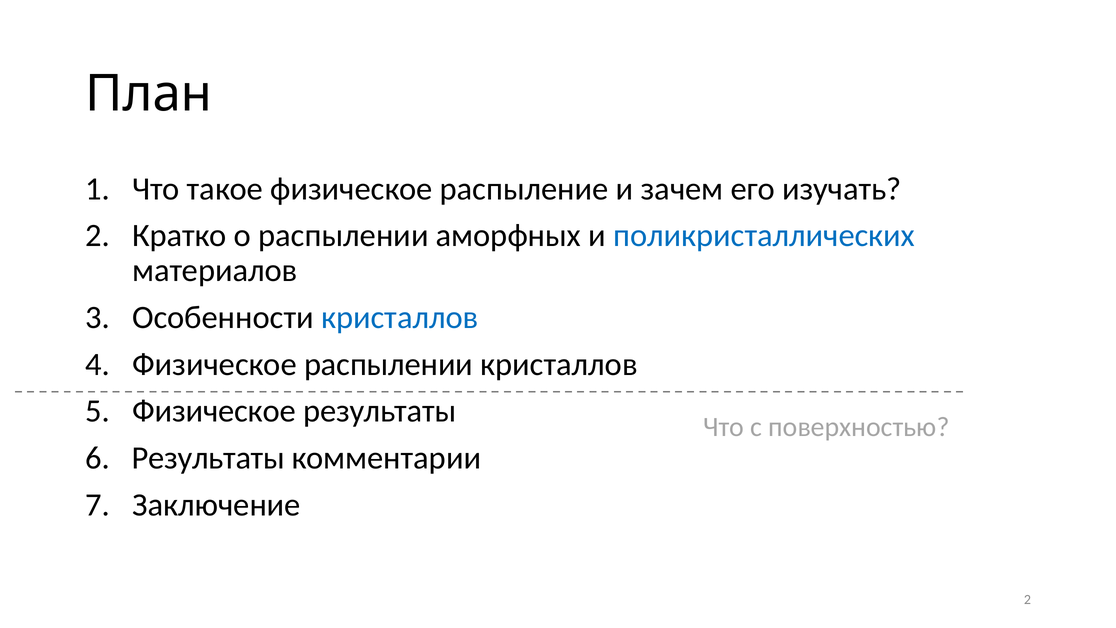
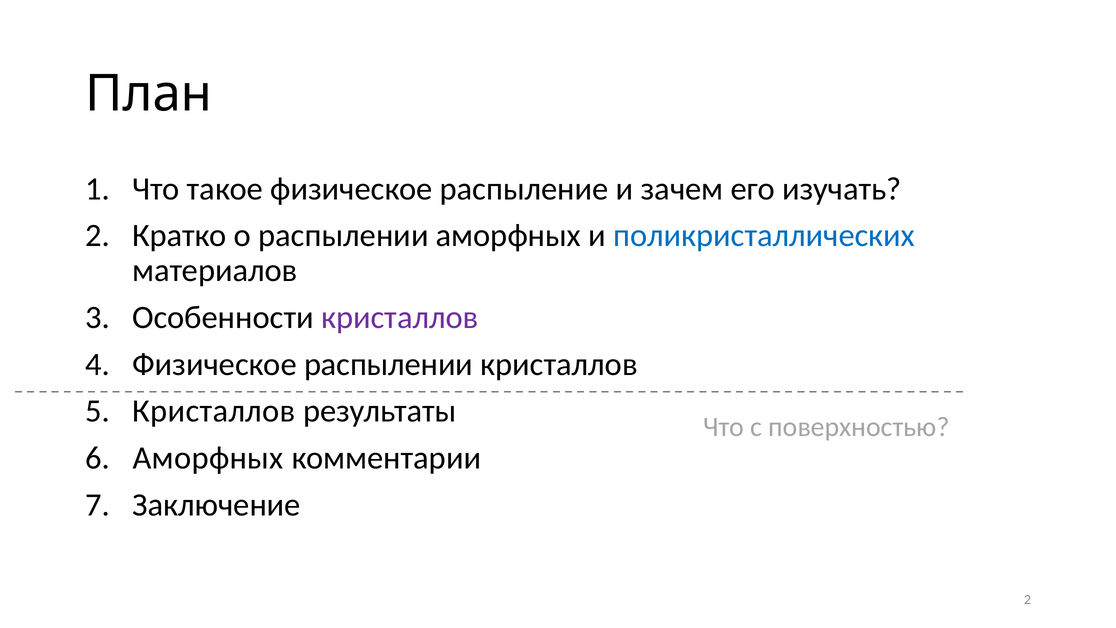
кристаллов at (400, 317) colour: blue -> purple
Физическое at (214, 411): Физическое -> Кристаллов
Результаты at (208, 458): Результаты -> Аморфных
